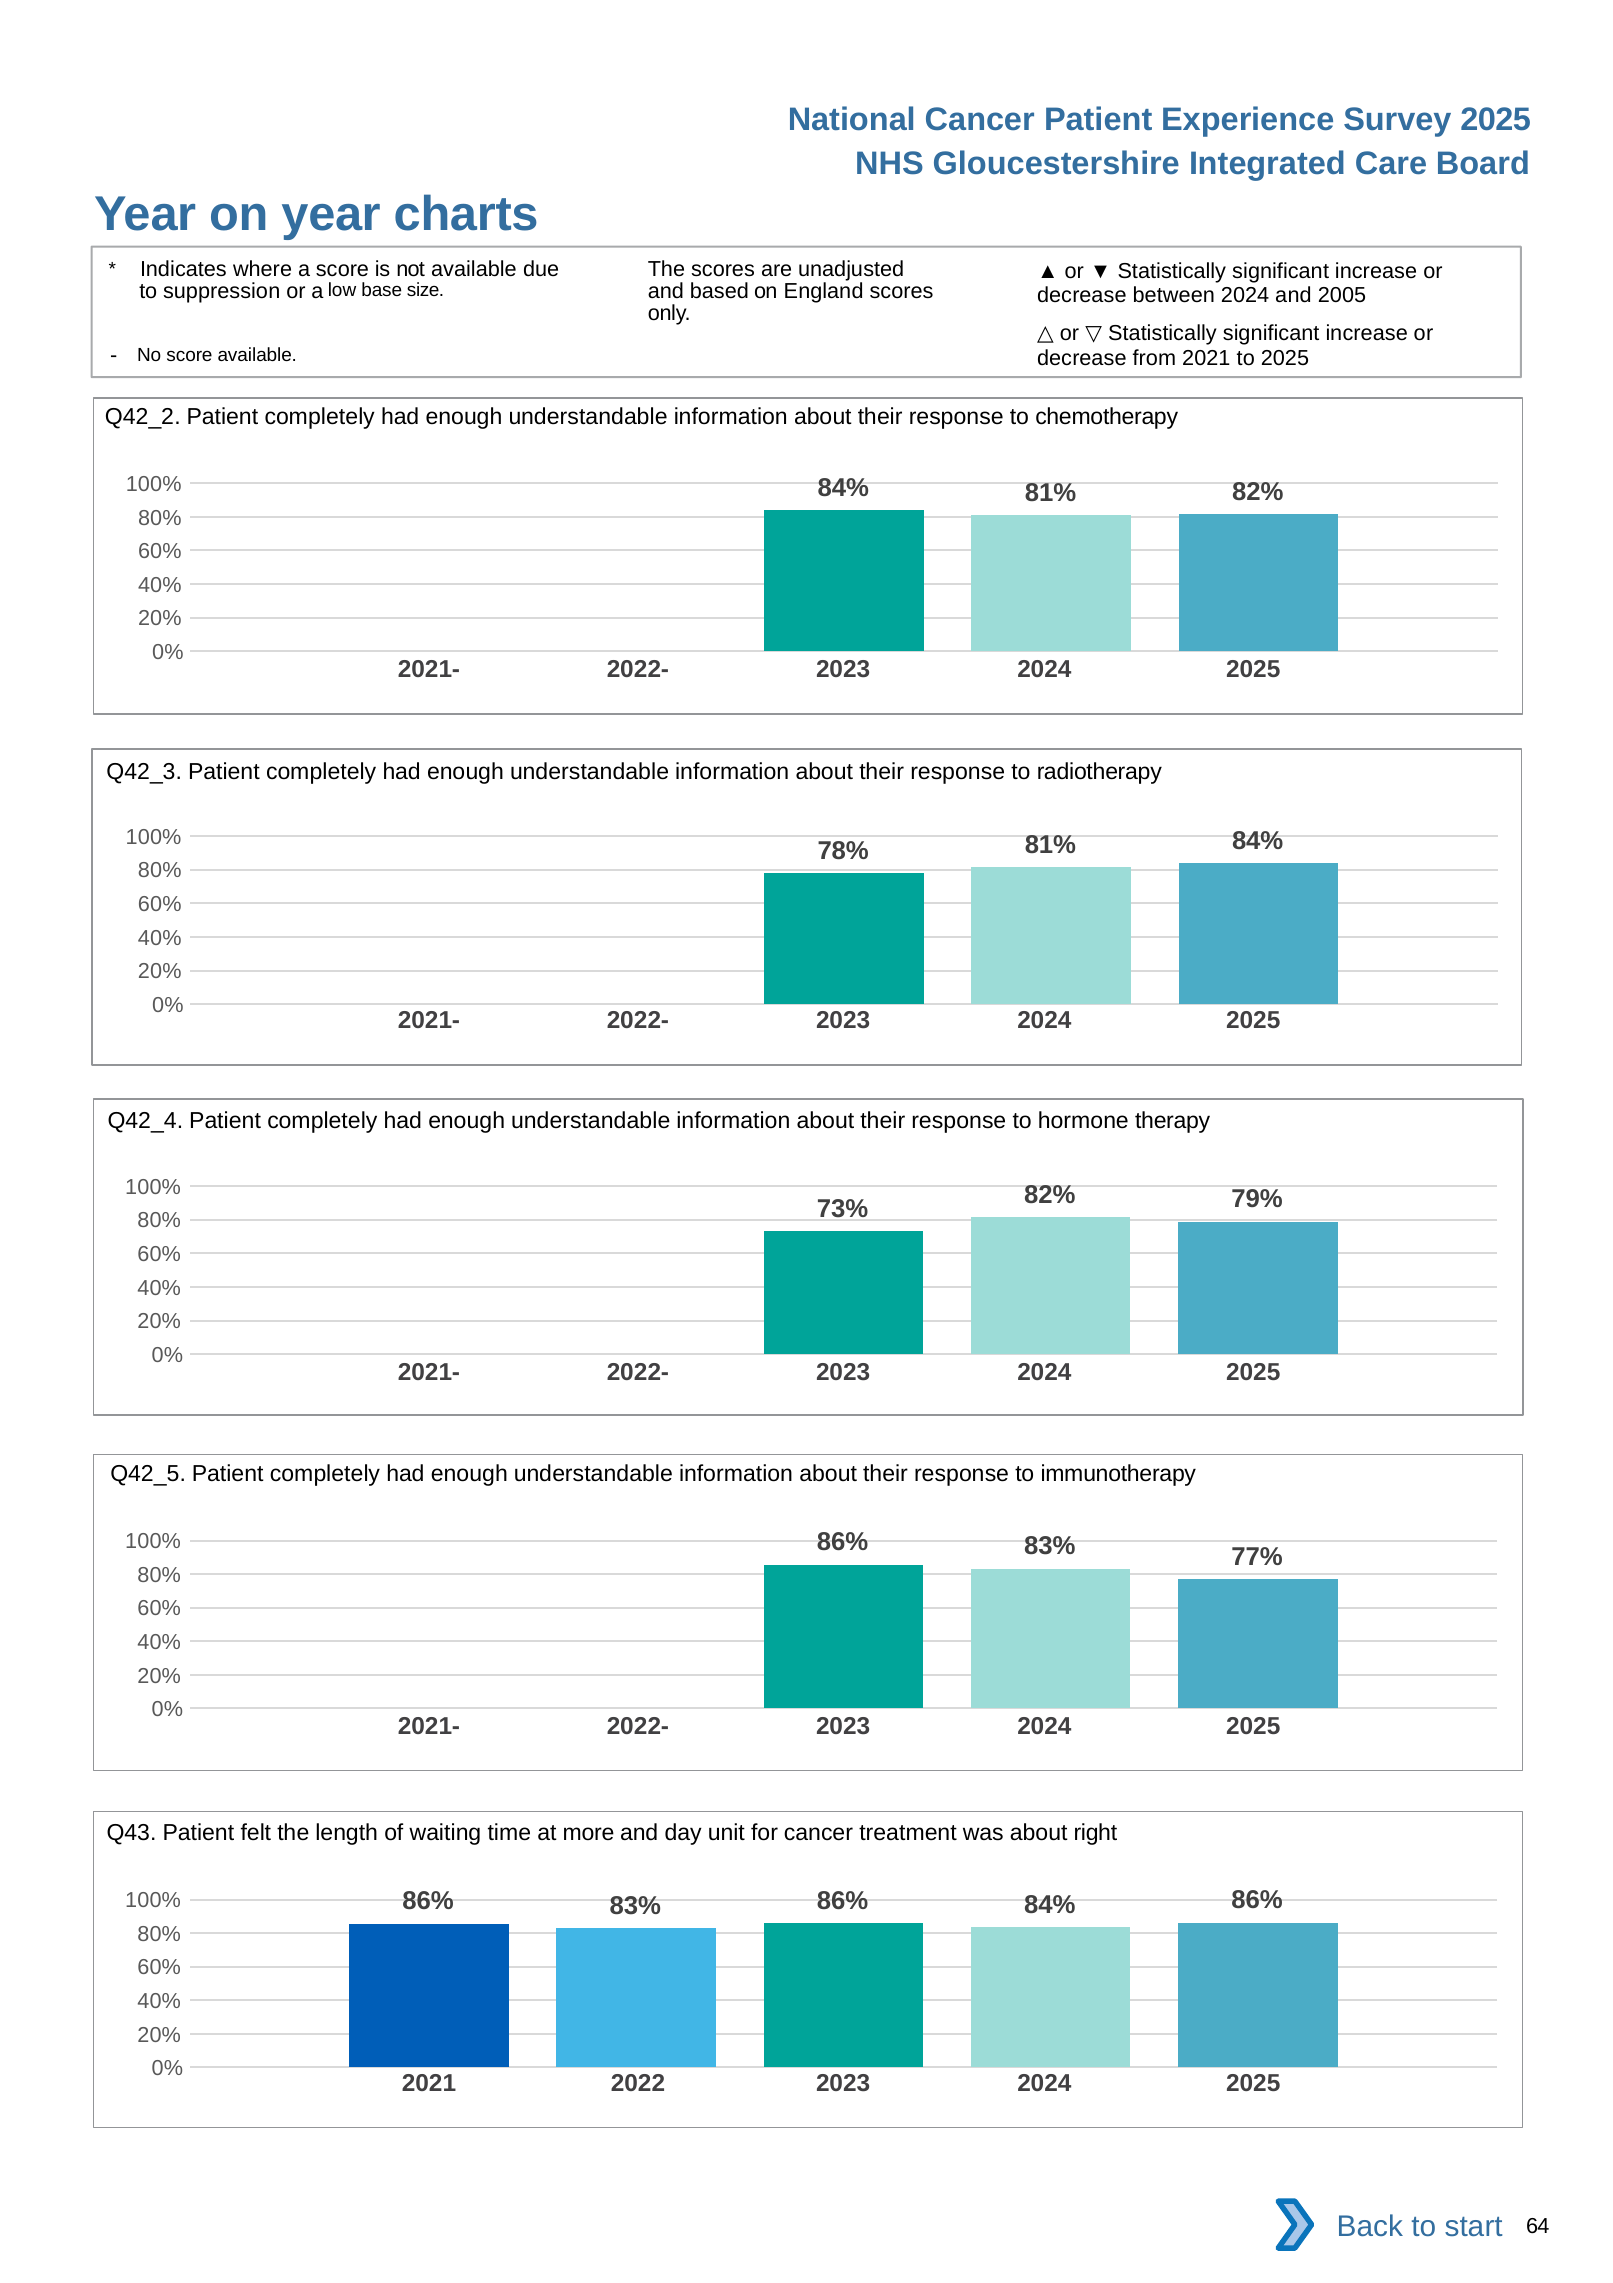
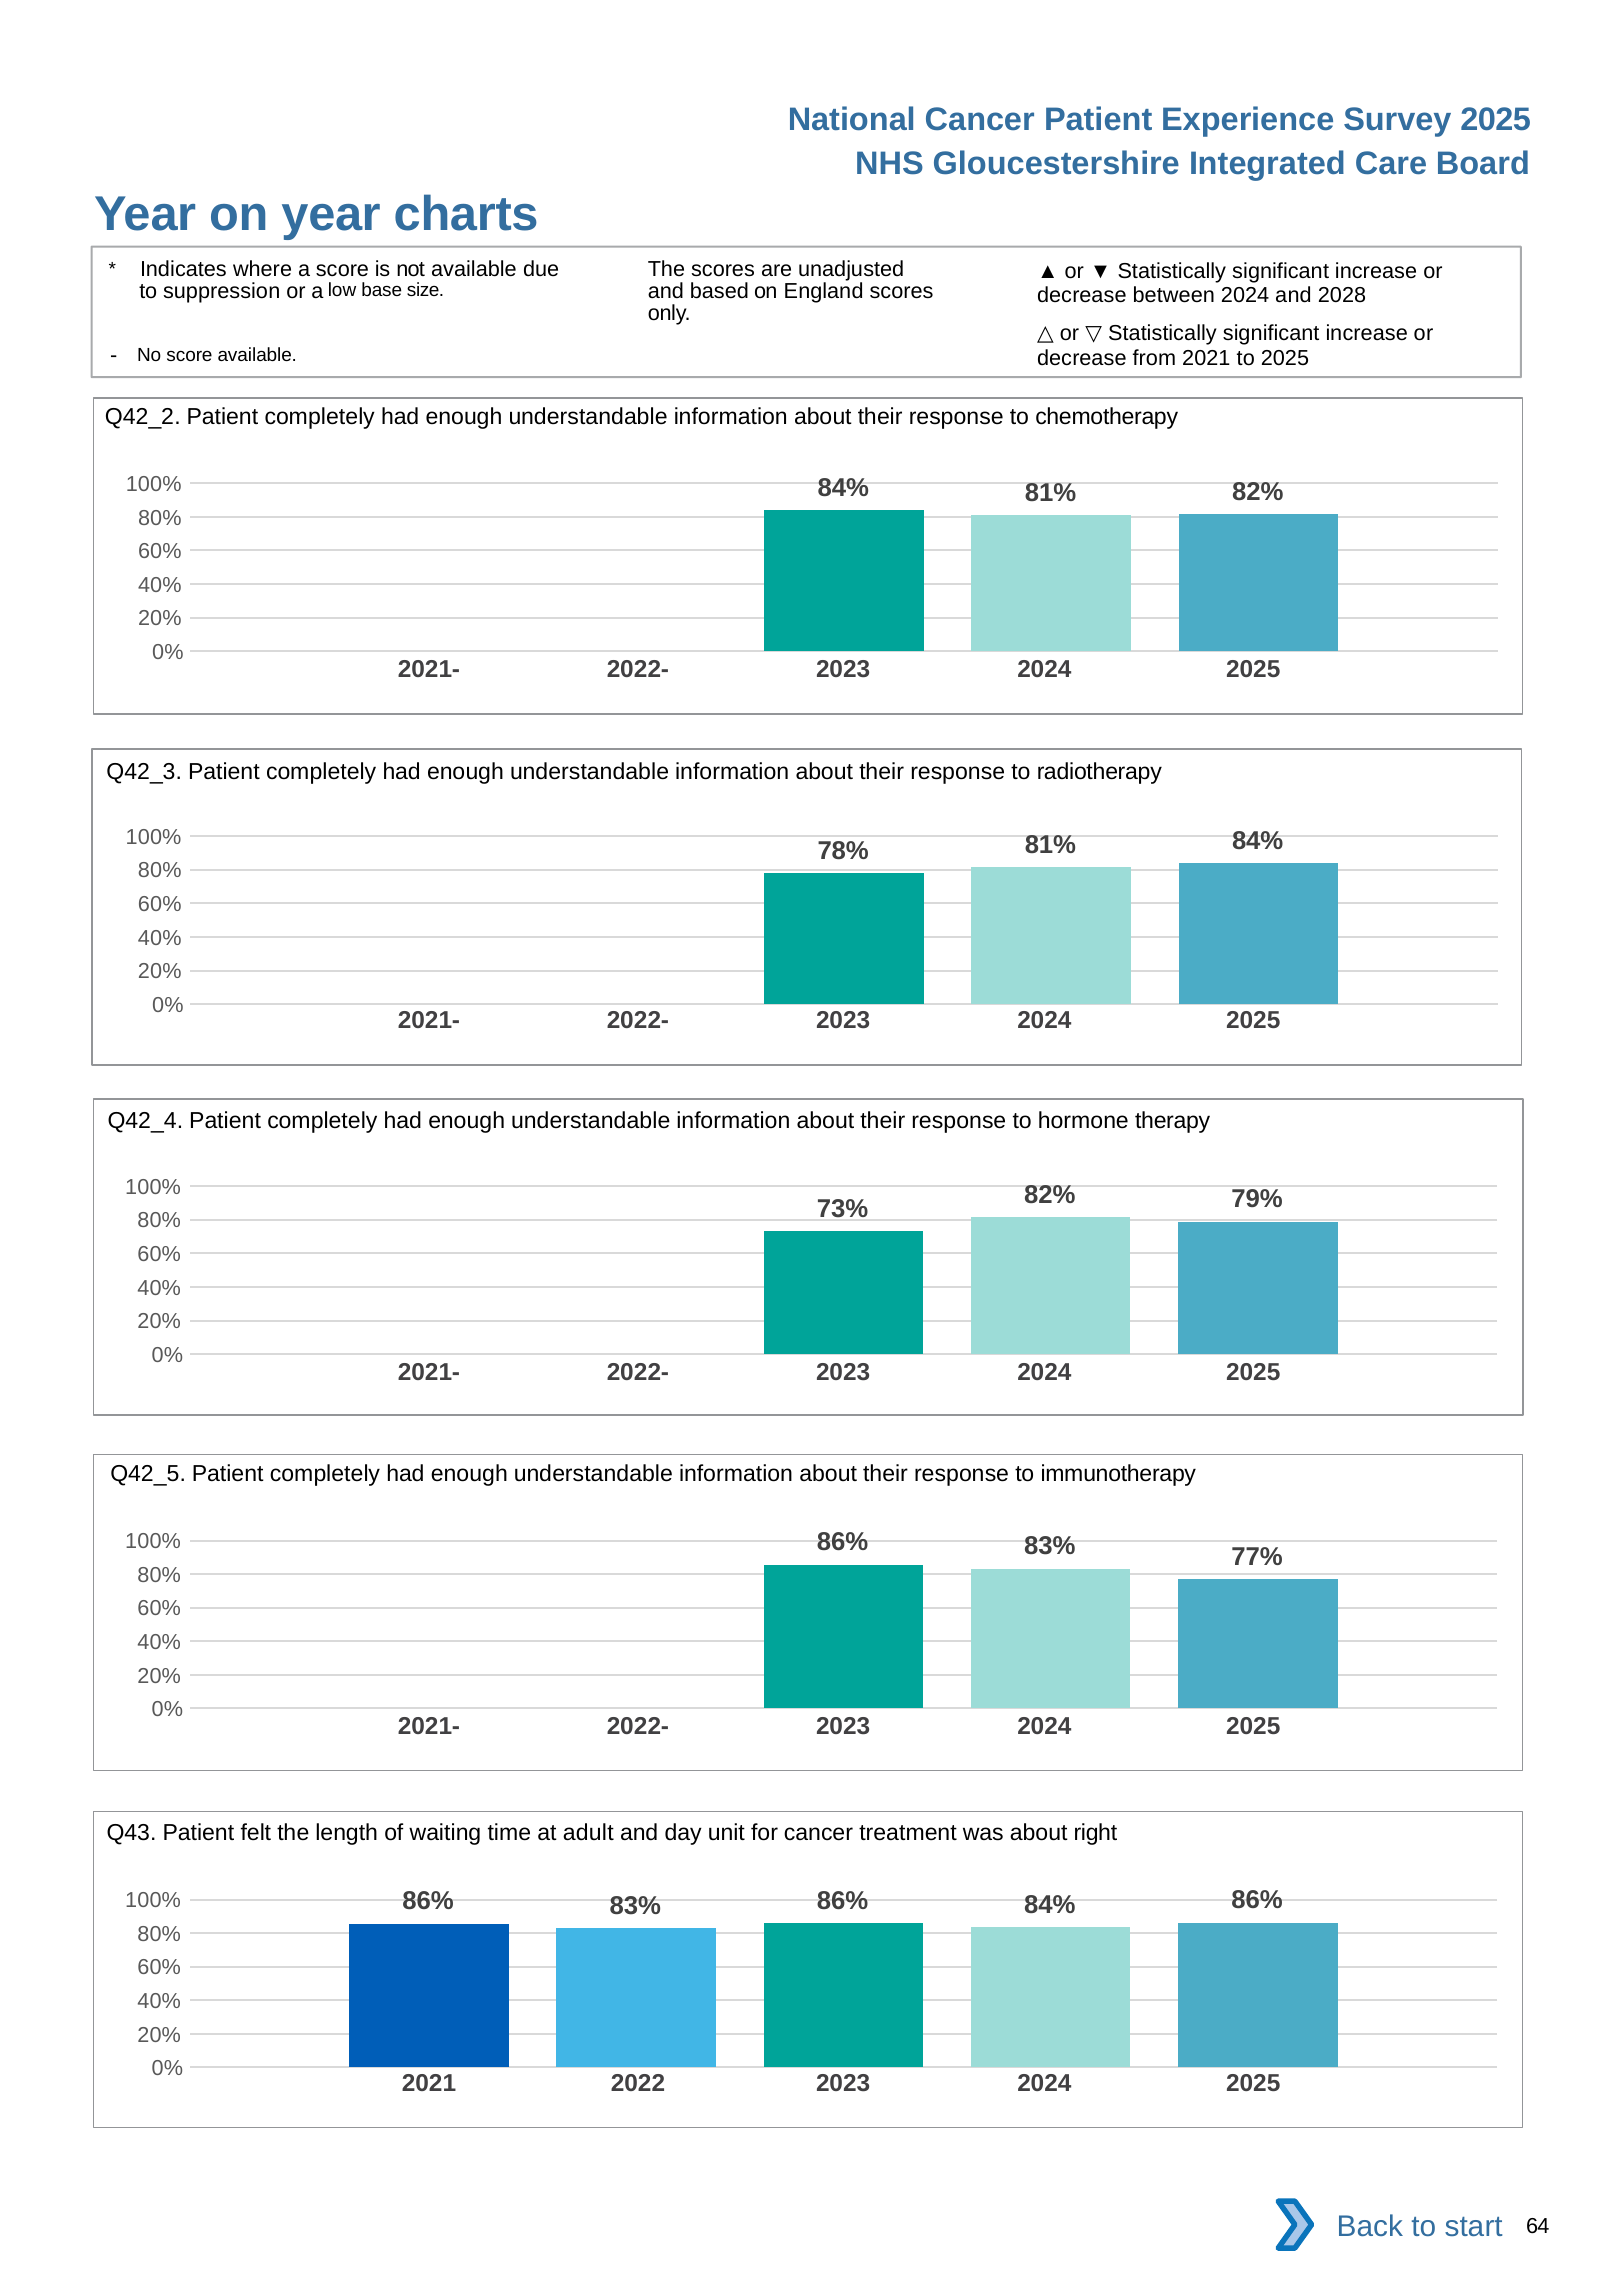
2005: 2005 -> 2028
more: more -> adult
